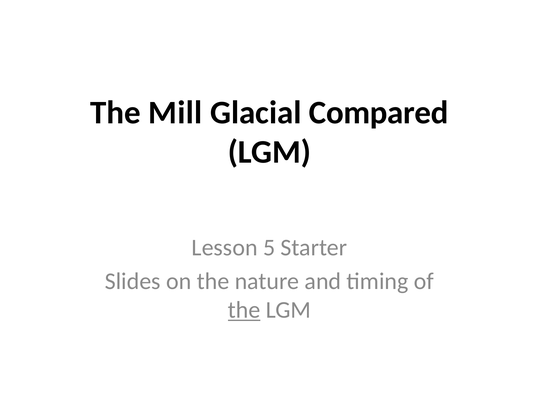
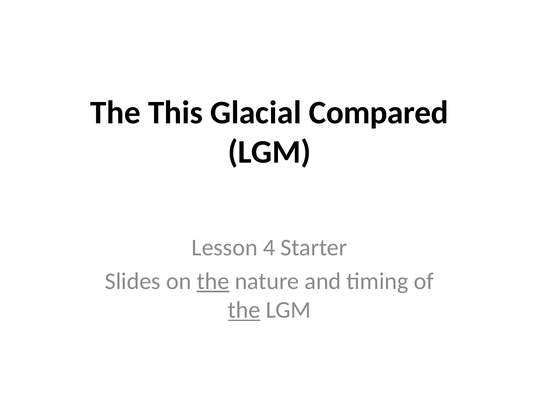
Mill: Mill -> This
5: 5 -> 4
the at (213, 281) underline: none -> present
